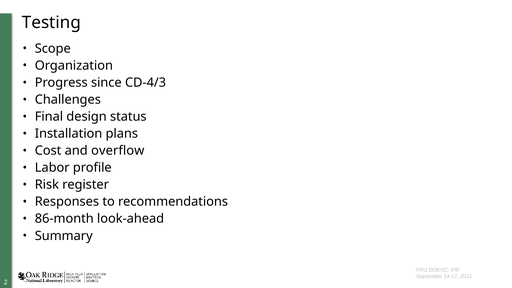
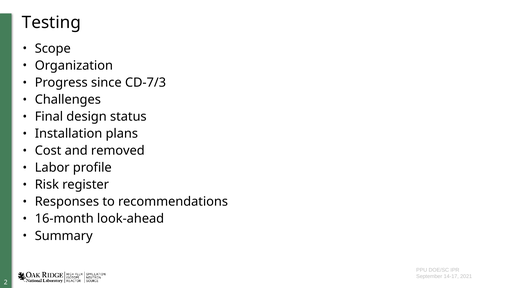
CD-4/3: CD-4/3 -> CD-7/3
overflow: overflow -> removed
86-month: 86-month -> 16-month
